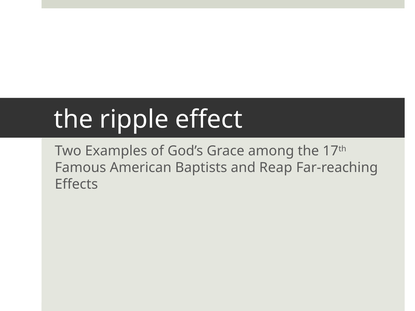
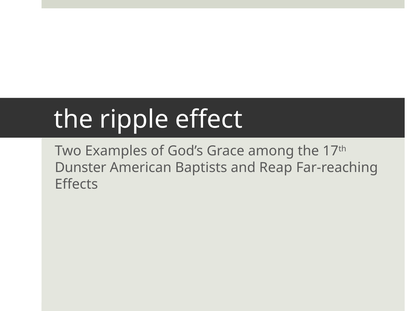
Famous: Famous -> Dunster
